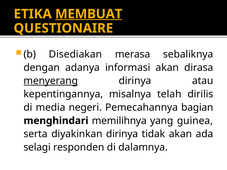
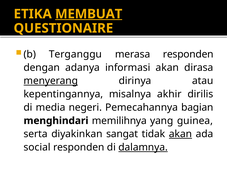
Disediakan: Disediakan -> Terganggu
merasa sebaliknya: sebaliknya -> responden
telah: telah -> akhir
diyakinkan dirinya: dirinya -> sangat
akan at (180, 134) underline: none -> present
selagi: selagi -> social
dalamnya underline: none -> present
